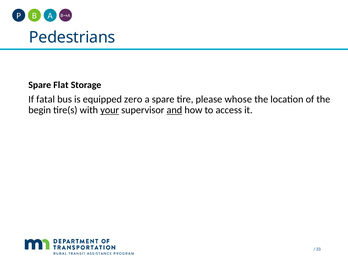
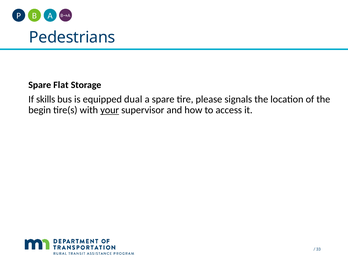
fatal: fatal -> skills
zero: zero -> dual
whose: whose -> signals
and underline: present -> none
